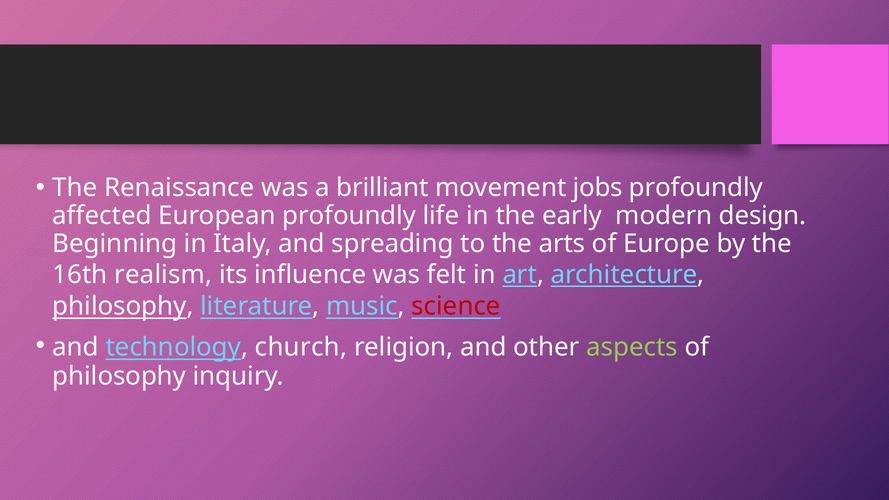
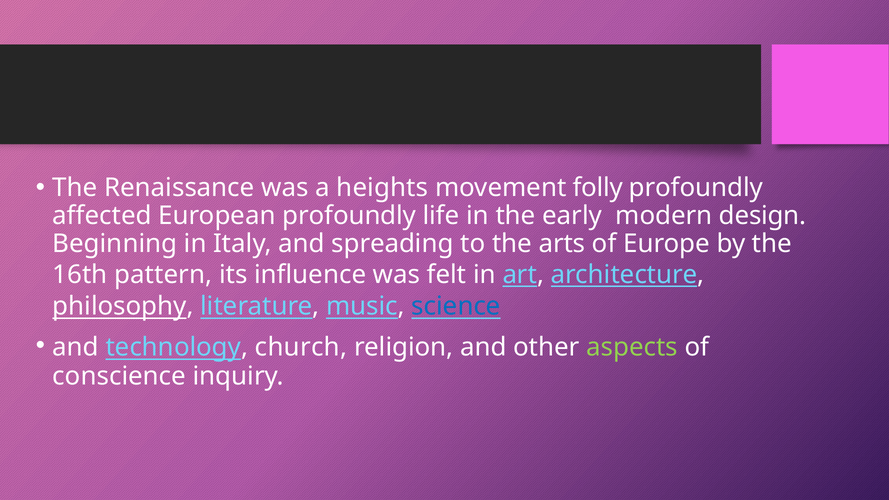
brilliant: brilliant -> heights
jobs: jobs -> folly
realism: realism -> pattern
science colour: red -> blue
philosophy at (119, 376): philosophy -> conscience
